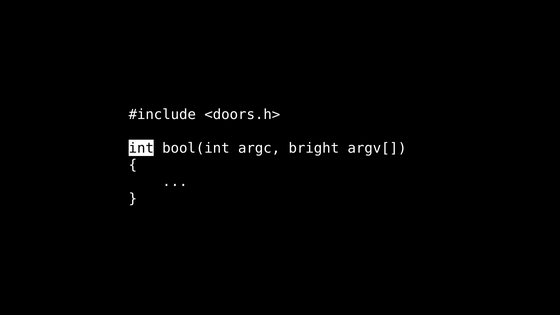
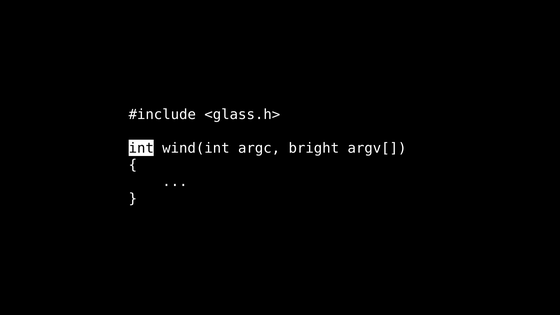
<doors.h>: <doors.h> -> <glass.h>
bool(int: bool(int -> wind(int
